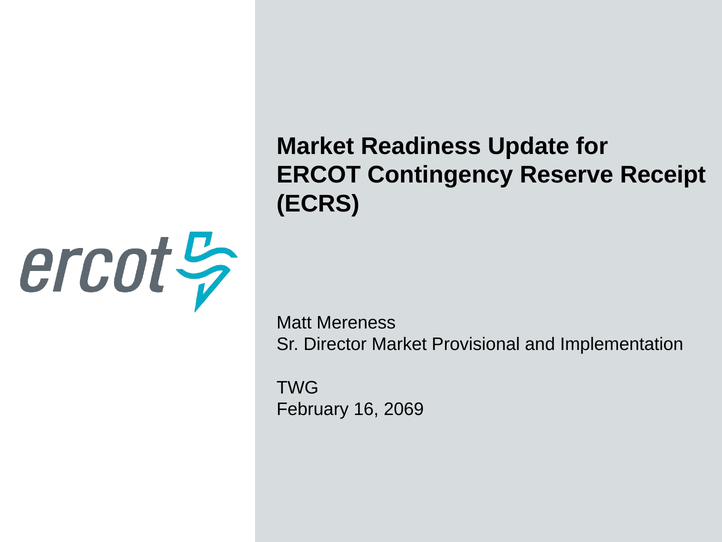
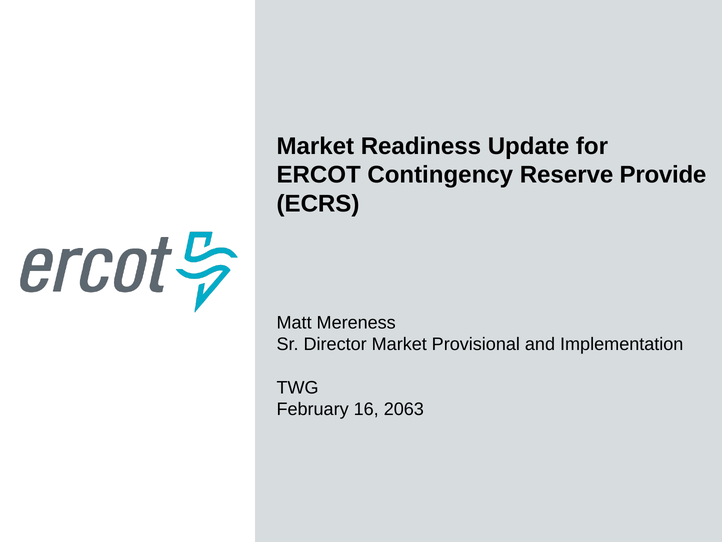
Receipt: Receipt -> Provide
2069: 2069 -> 2063
